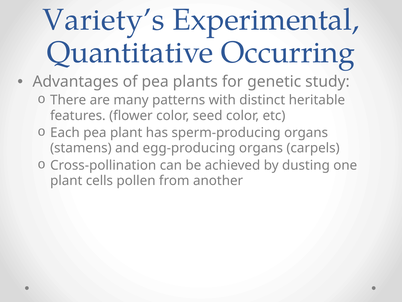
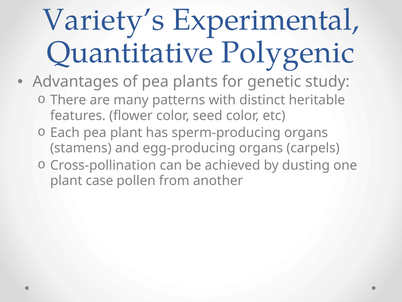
Occurring: Occurring -> Polygenic
cells: cells -> case
